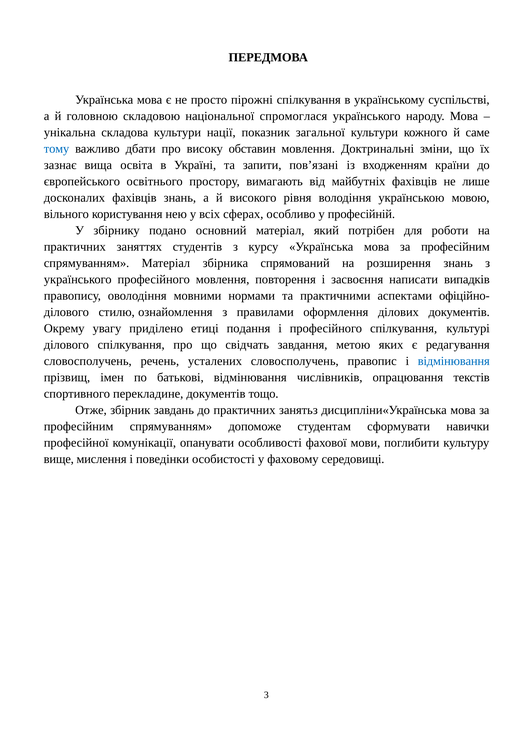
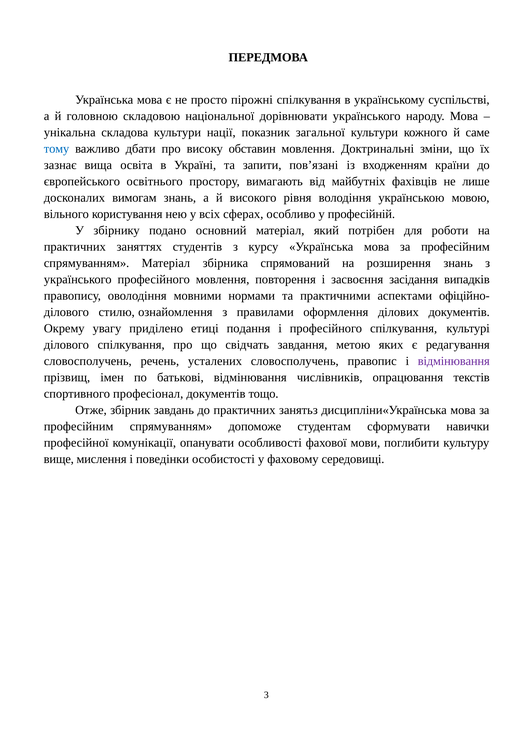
спромоглася: спромоглася -> дорівнювати
досконалих фахівців: фахівців -> вимогам
написати: написати -> засідання
відмінювання at (454, 361) colour: blue -> purple
перекладине: перекладине -> професіонал
